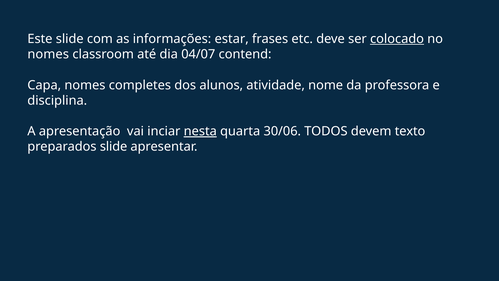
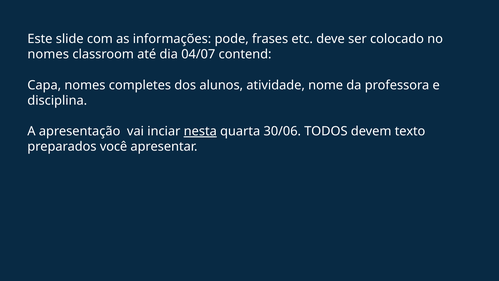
estar: estar -> pode
colocado underline: present -> none
preparados slide: slide -> você
